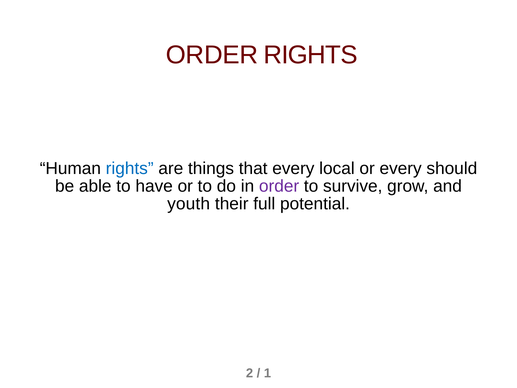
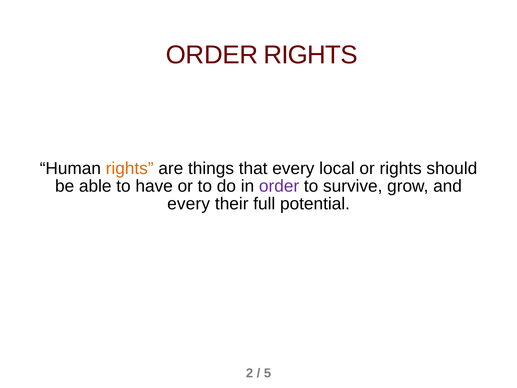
rights at (130, 168) colour: blue -> orange
or every: every -> rights
youth at (189, 204): youth -> every
1: 1 -> 5
